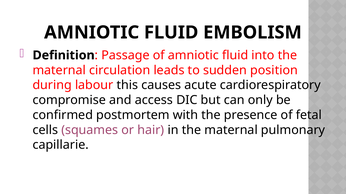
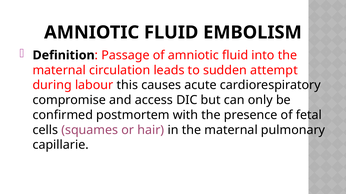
position: position -> attempt
